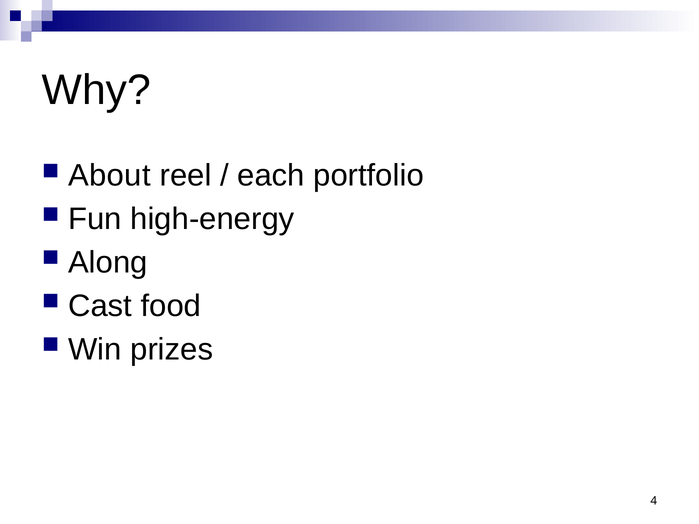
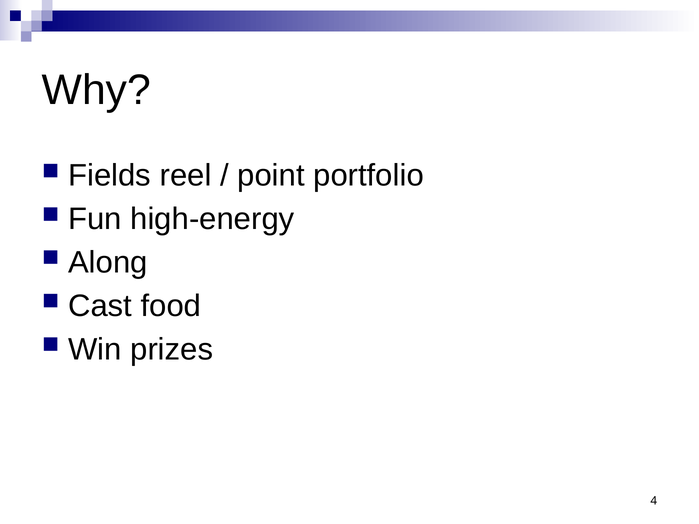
About: About -> Fields
each: each -> point
